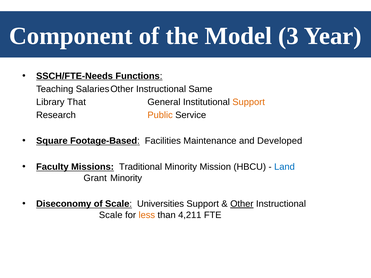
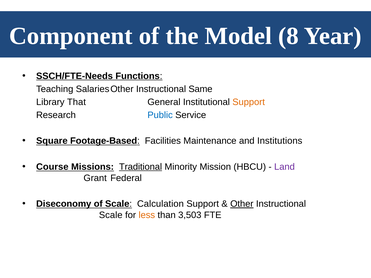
3: 3 -> 8
Public colour: orange -> blue
Developed: Developed -> Institutions
Faculty: Faculty -> Course
Traditional underline: none -> present
Land colour: blue -> purple
Grant Minority: Minority -> Federal
Universities: Universities -> Calculation
4,211: 4,211 -> 3,503
